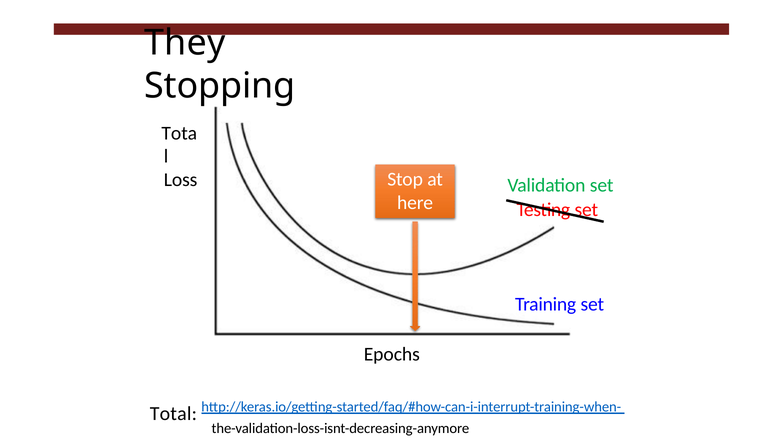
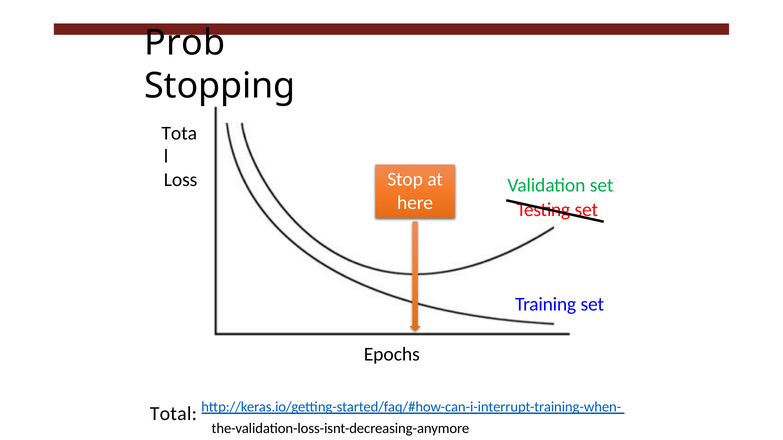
They: They -> Prob
